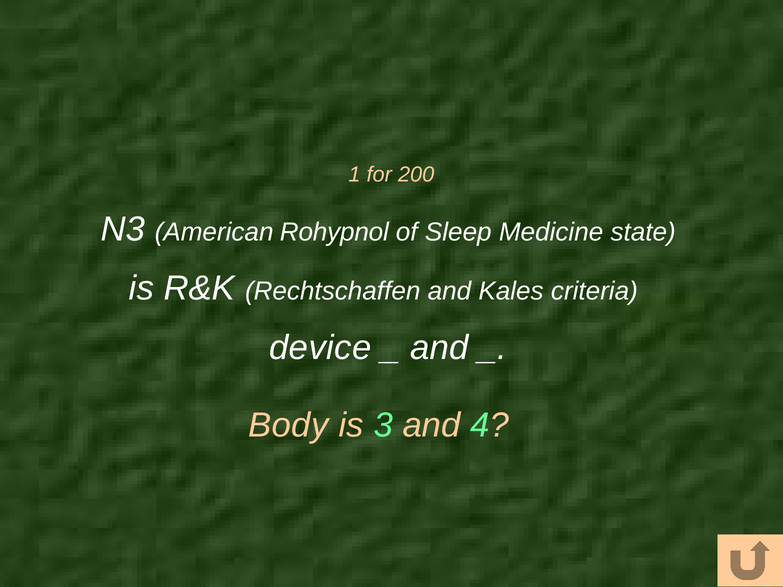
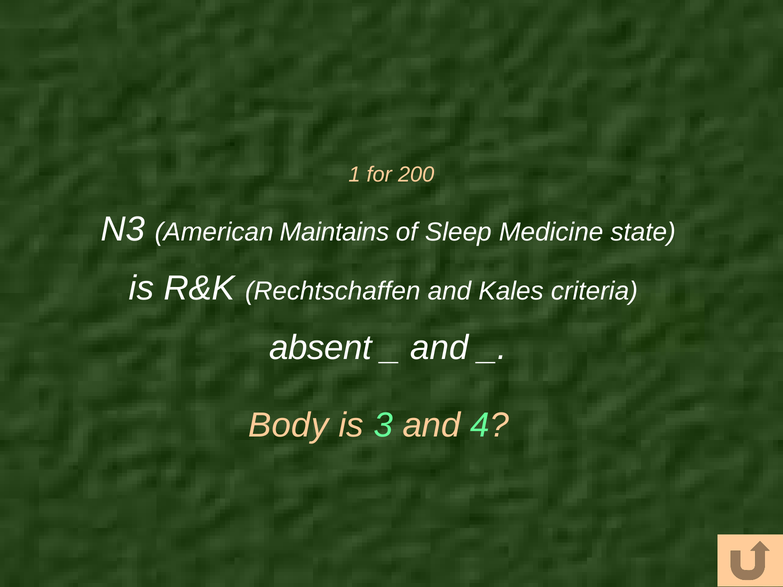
Rohypnol: Rohypnol -> Maintains
device: device -> absent
